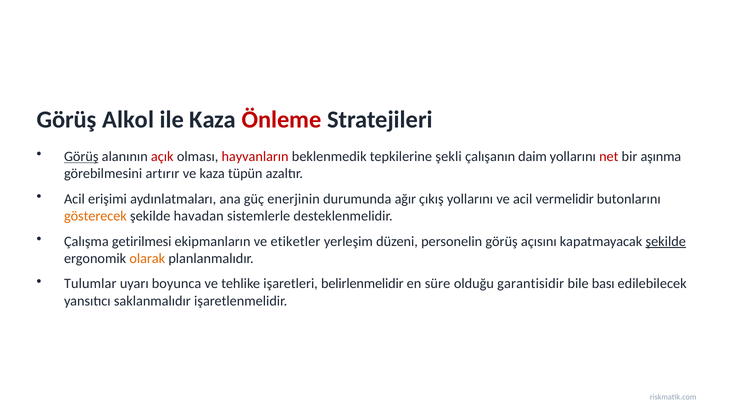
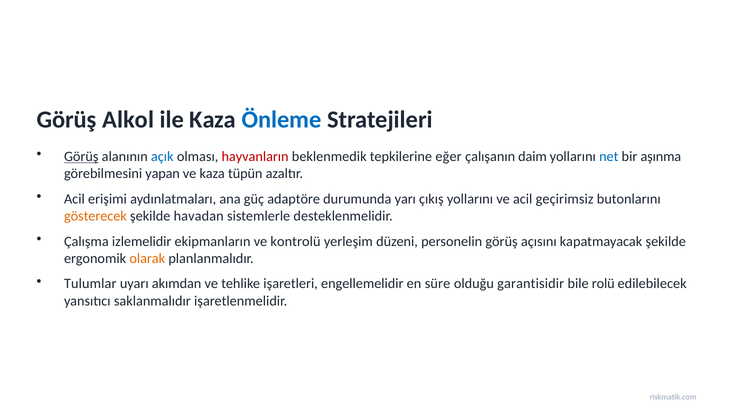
Önleme colour: red -> blue
açık colour: red -> blue
şekli: şekli -> eğer
net colour: red -> blue
artırır: artırır -> yapan
enerjinin: enerjinin -> adaptöre
ağır: ağır -> yarı
vermelidir: vermelidir -> geçirimsiz
getirilmesi: getirilmesi -> izlemelidir
etiketler: etiketler -> kontrolü
şekilde at (666, 242) underline: present -> none
boyunca: boyunca -> akımdan
belirlenmelidir: belirlenmelidir -> engellemelidir
bası: bası -> rolü
